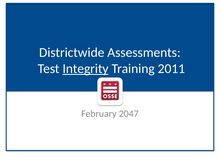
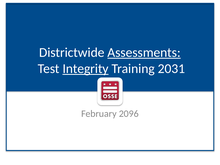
Assessments underline: none -> present
2011: 2011 -> 2031
2047: 2047 -> 2096
